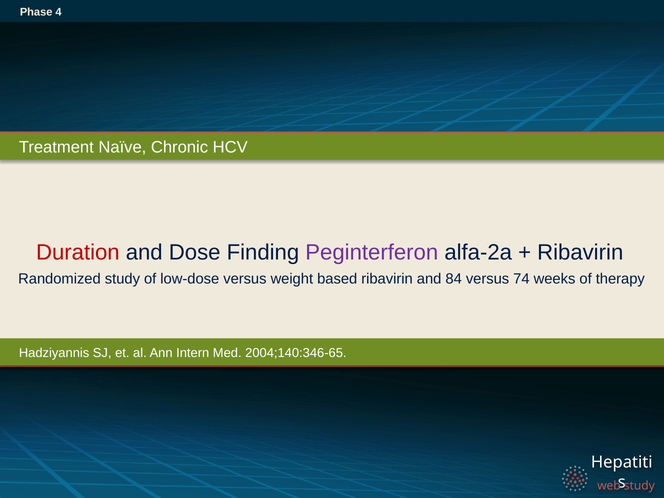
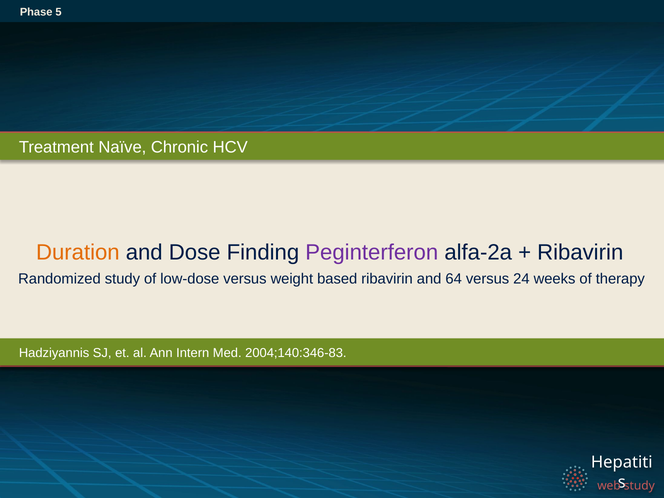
4: 4 -> 5
Duration colour: red -> orange
84: 84 -> 64
74: 74 -> 24
2004;140:346-65: 2004;140:346-65 -> 2004;140:346-83
